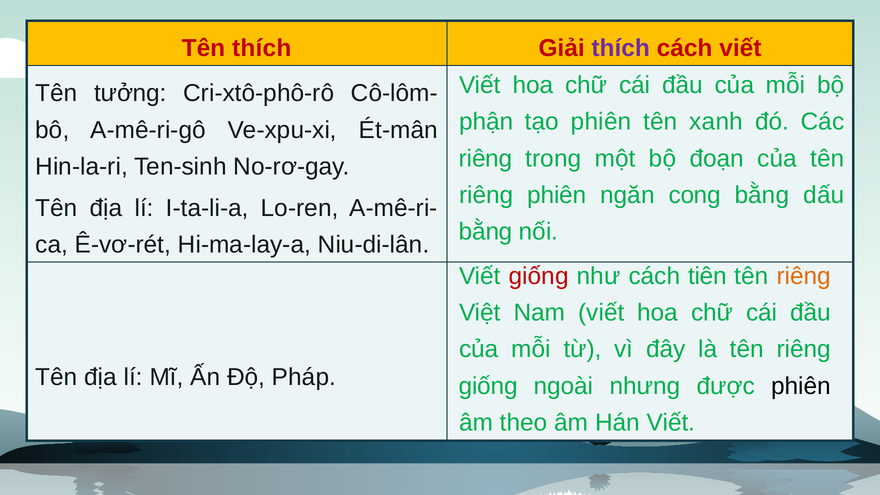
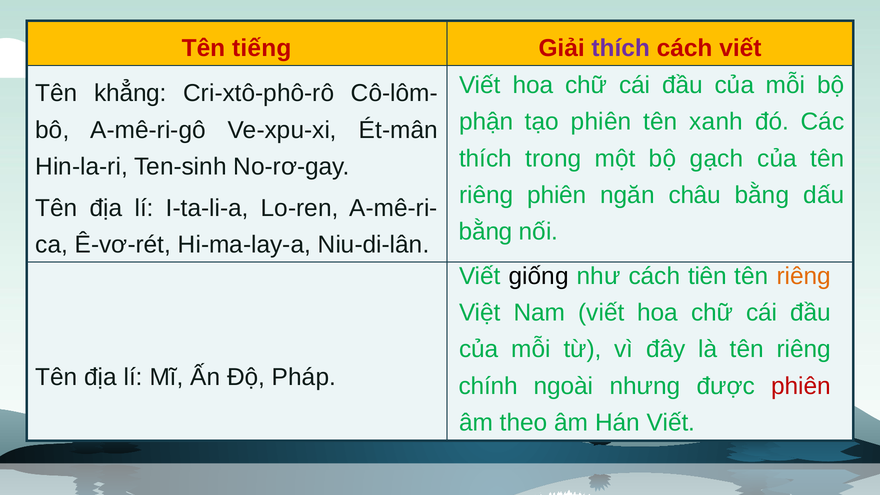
Tên thích: thích -> tiếng
tưởng: tưởng -> khẳng
riêng at (486, 158): riêng -> thích
đoạn: đoạn -> gạch
cong: cong -> châu
giống at (539, 276) colour: red -> black
giống at (488, 386): giống -> chính
phiên at (801, 386) colour: black -> red
